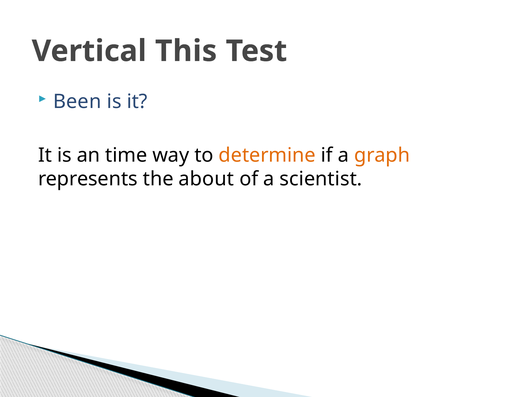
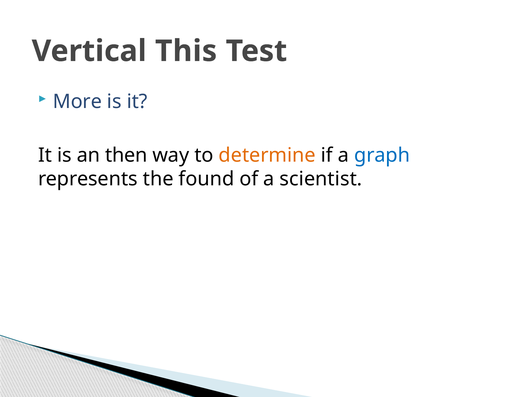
Been: Been -> More
time: time -> then
graph colour: orange -> blue
about: about -> found
